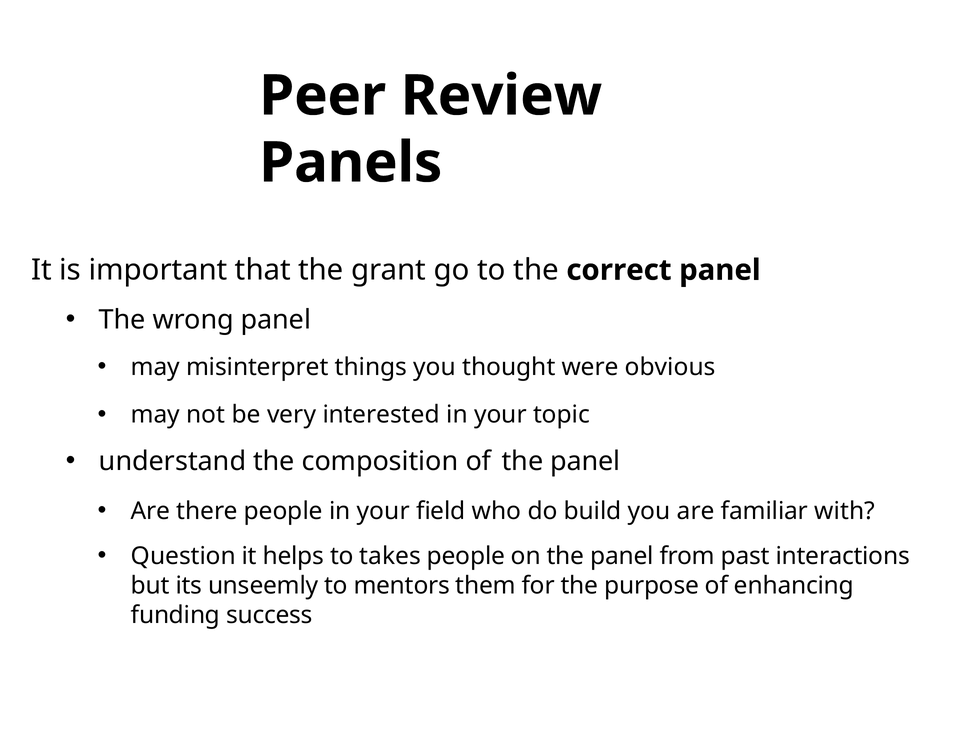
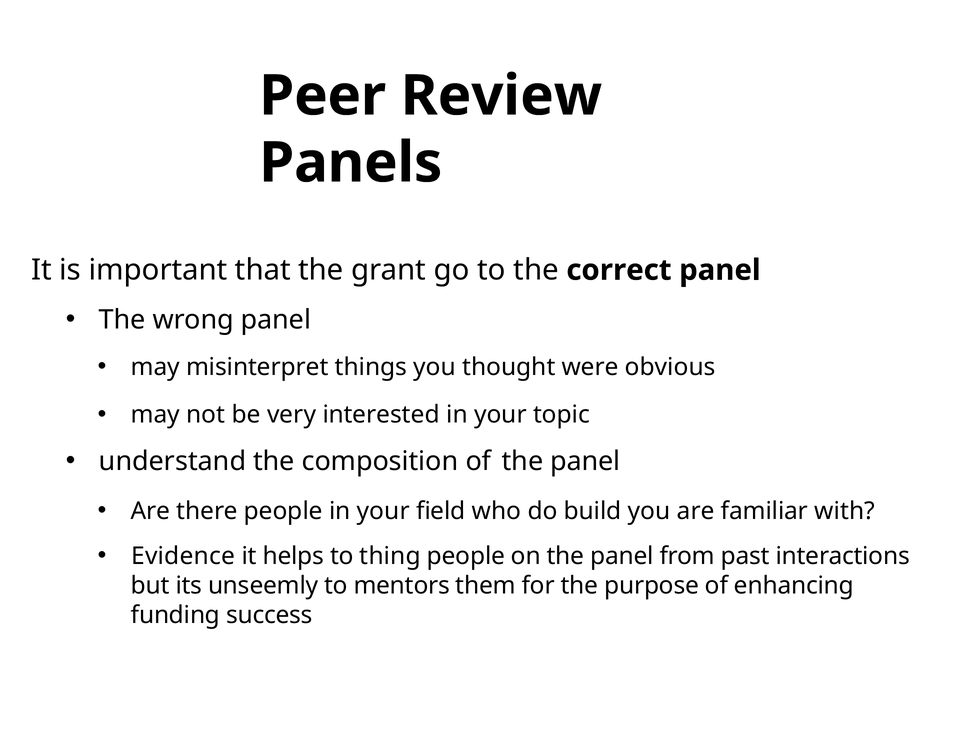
Question: Question -> Evidence
takes: takes -> thing
